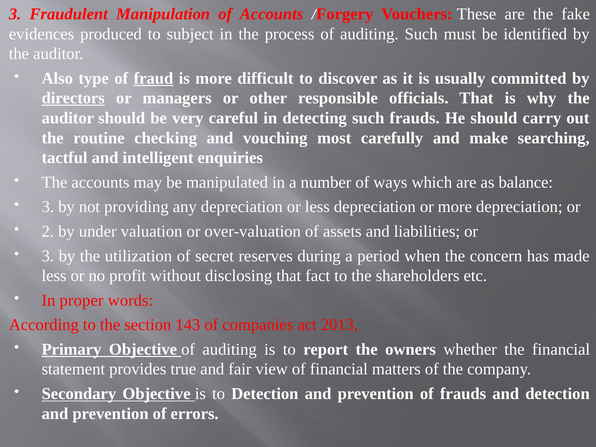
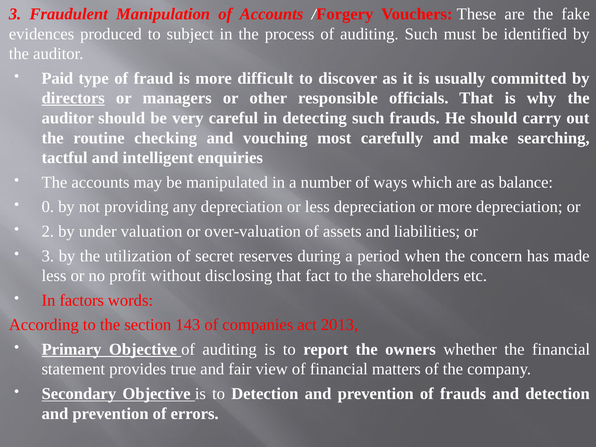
Also: Also -> Paid
fraud underline: present -> none
3 at (48, 207): 3 -> 0
proper: proper -> factors
